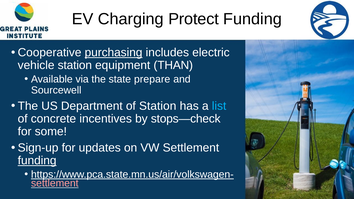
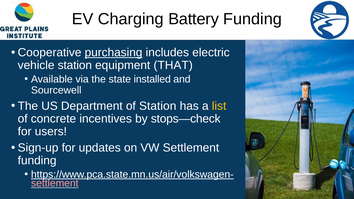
Protect: Protect -> Battery
THAN: THAN -> THAT
prepare: prepare -> installed
list colour: light blue -> yellow
some: some -> users
funding at (37, 161) underline: present -> none
